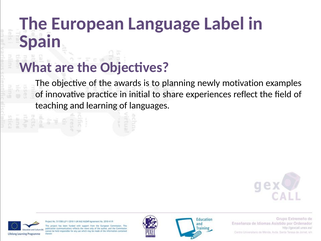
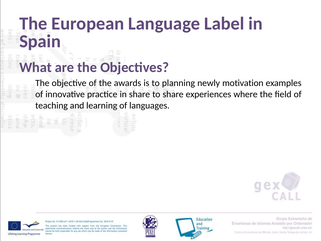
in initial: initial -> share
reflect: reflect -> where
